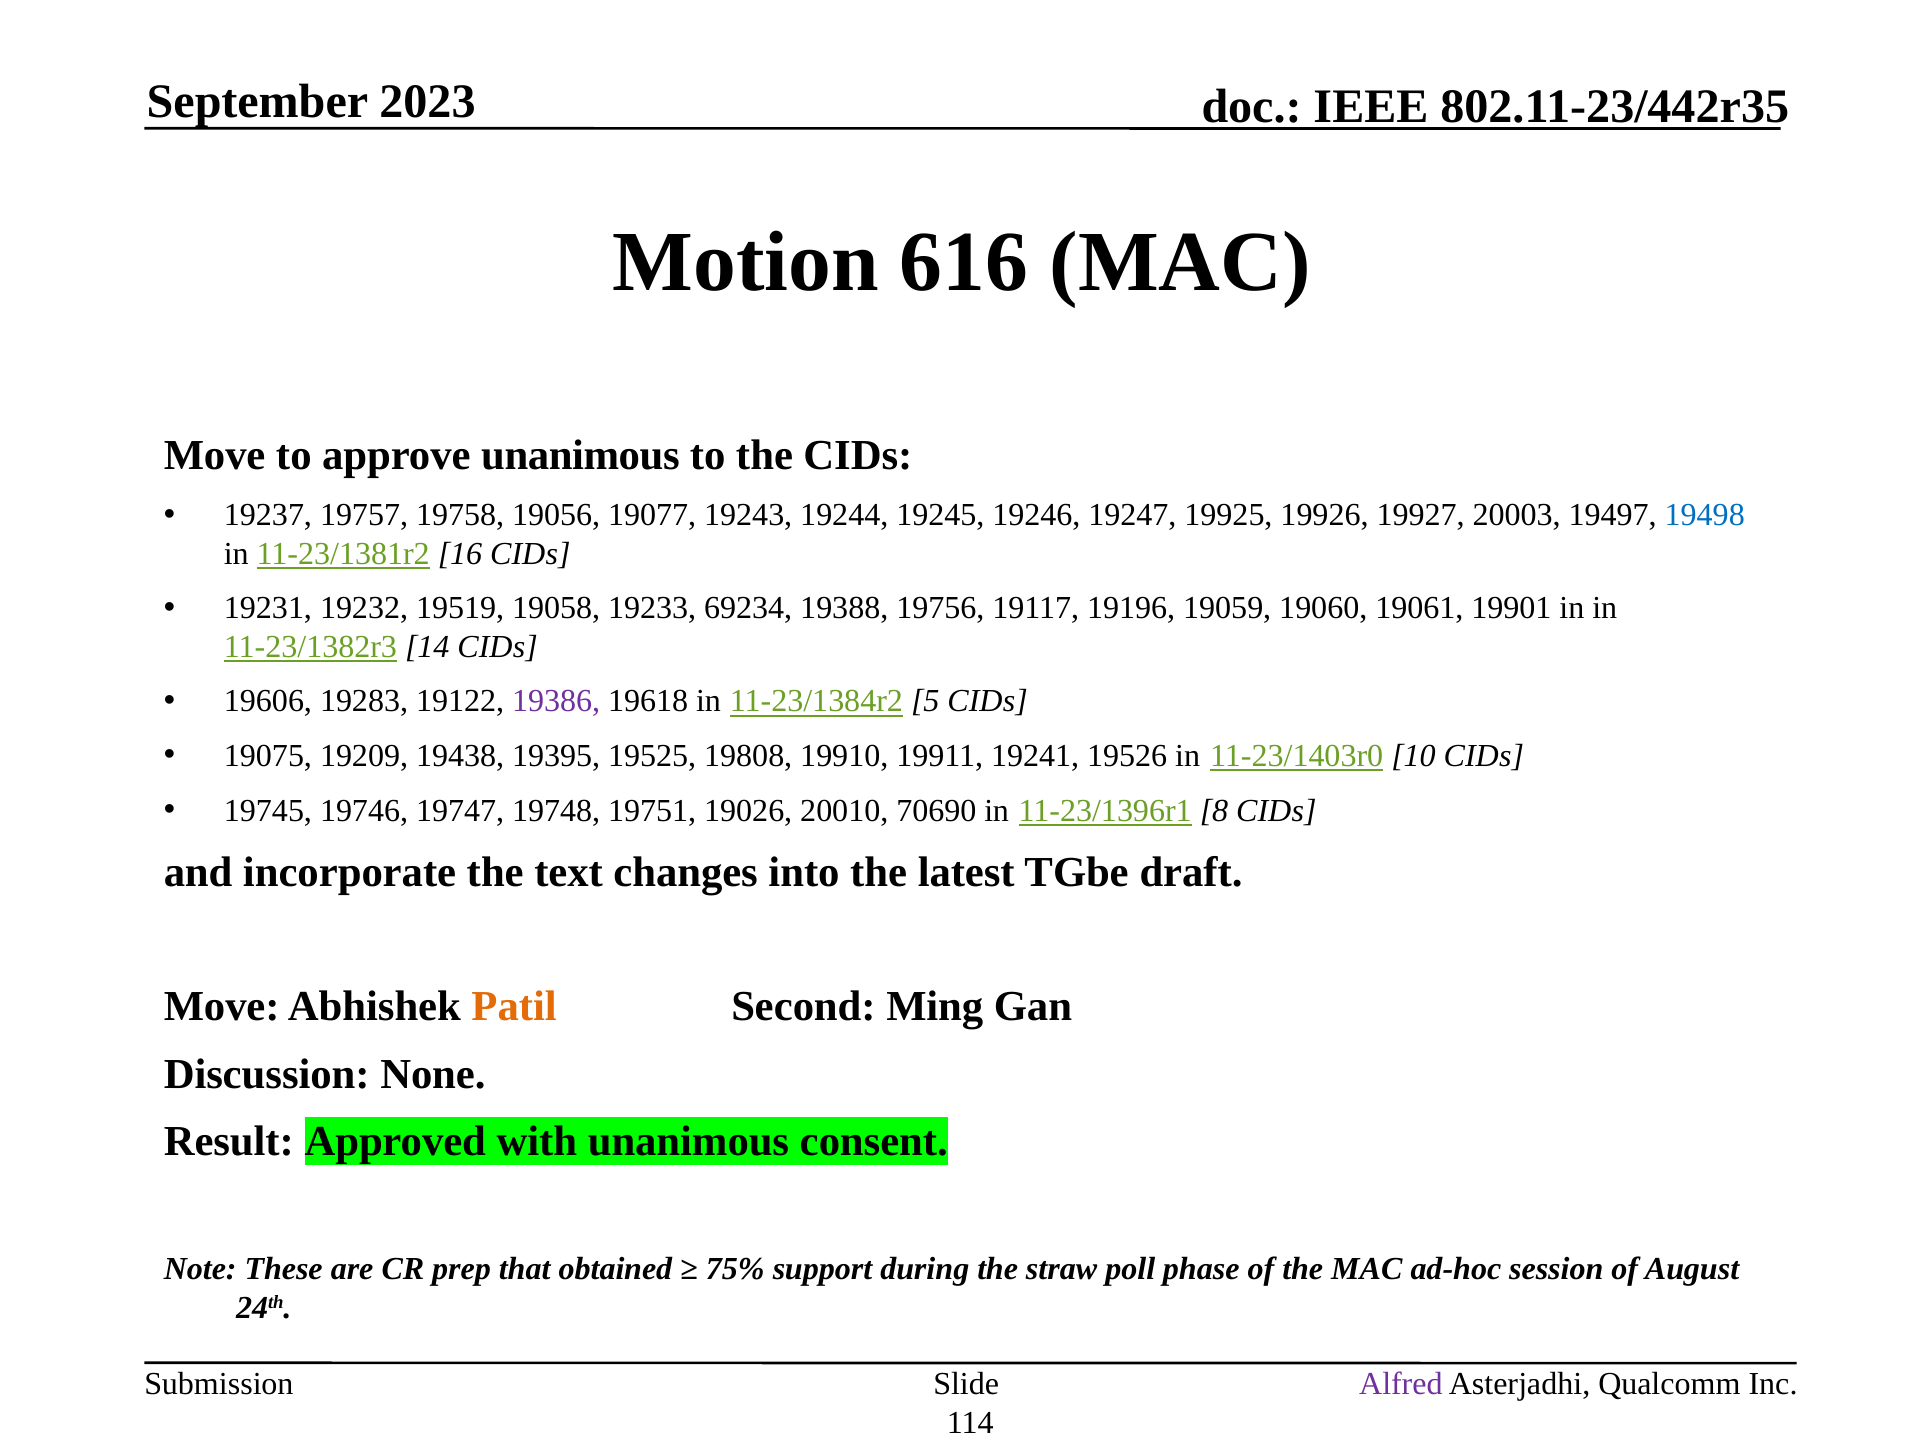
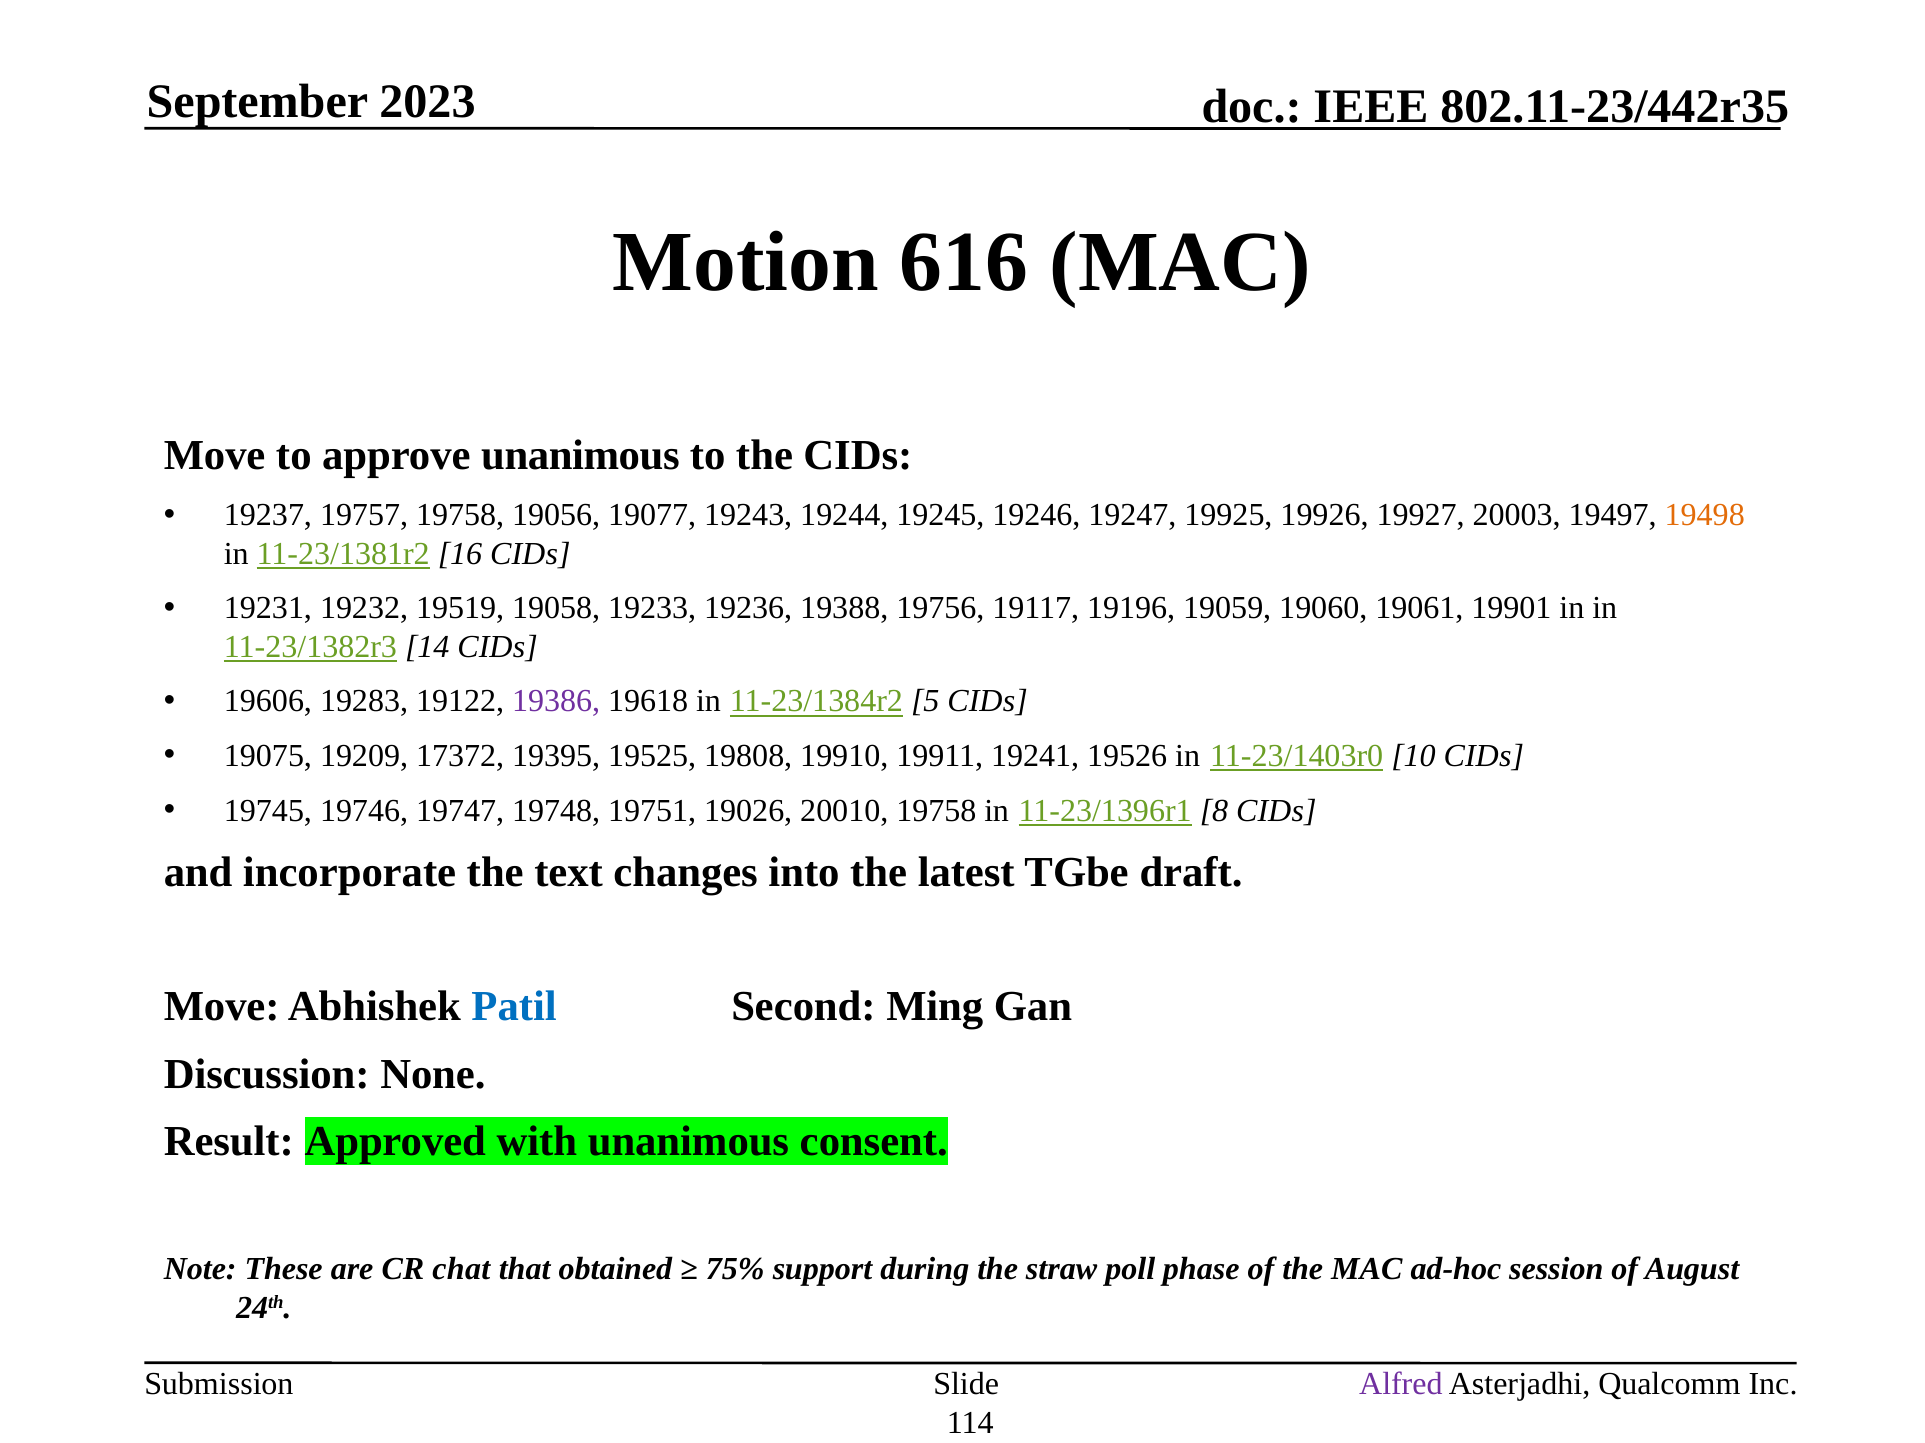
19498 colour: blue -> orange
69234: 69234 -> 19236
19438: 19438 -> 17372
20010 70690: 70690 -> 19758
Patil colour: orange -> blue
prep: prep -> chat
